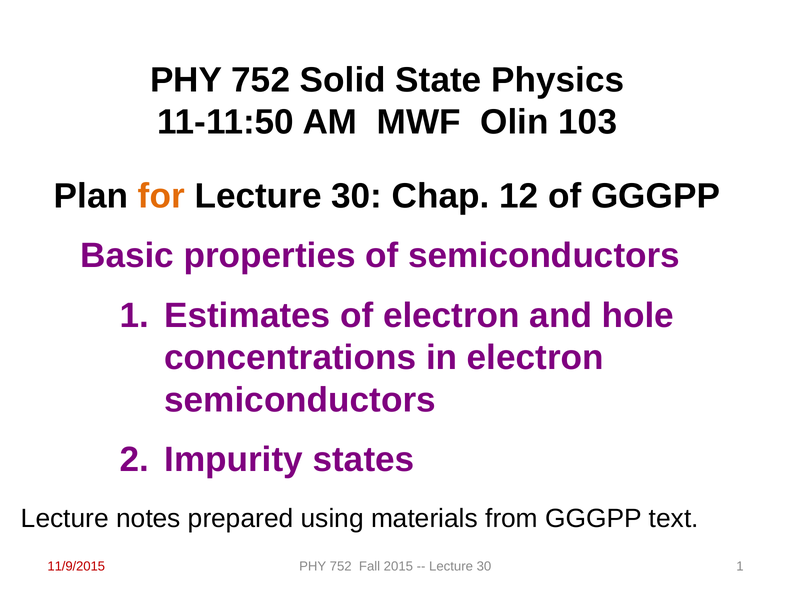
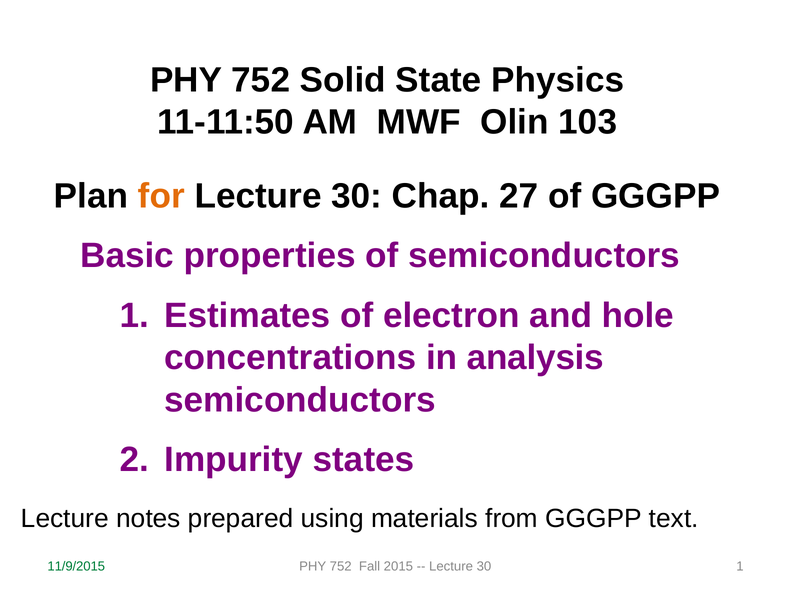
12: 12 -> 27
in electron: electron -> analysis
11/9/2015 colour: red -> green
